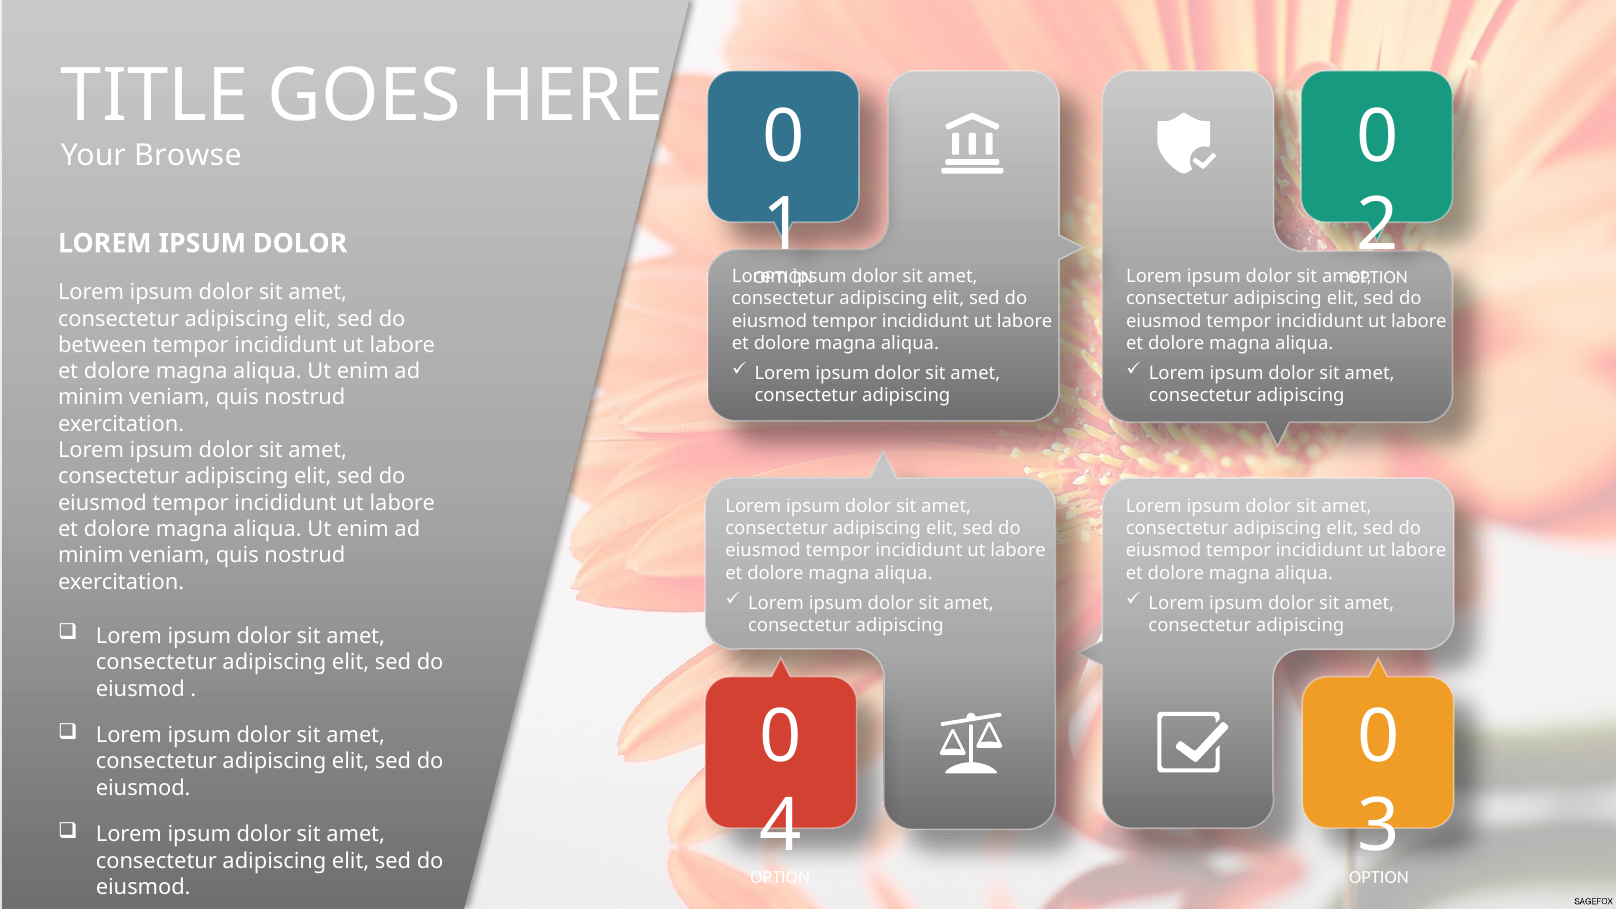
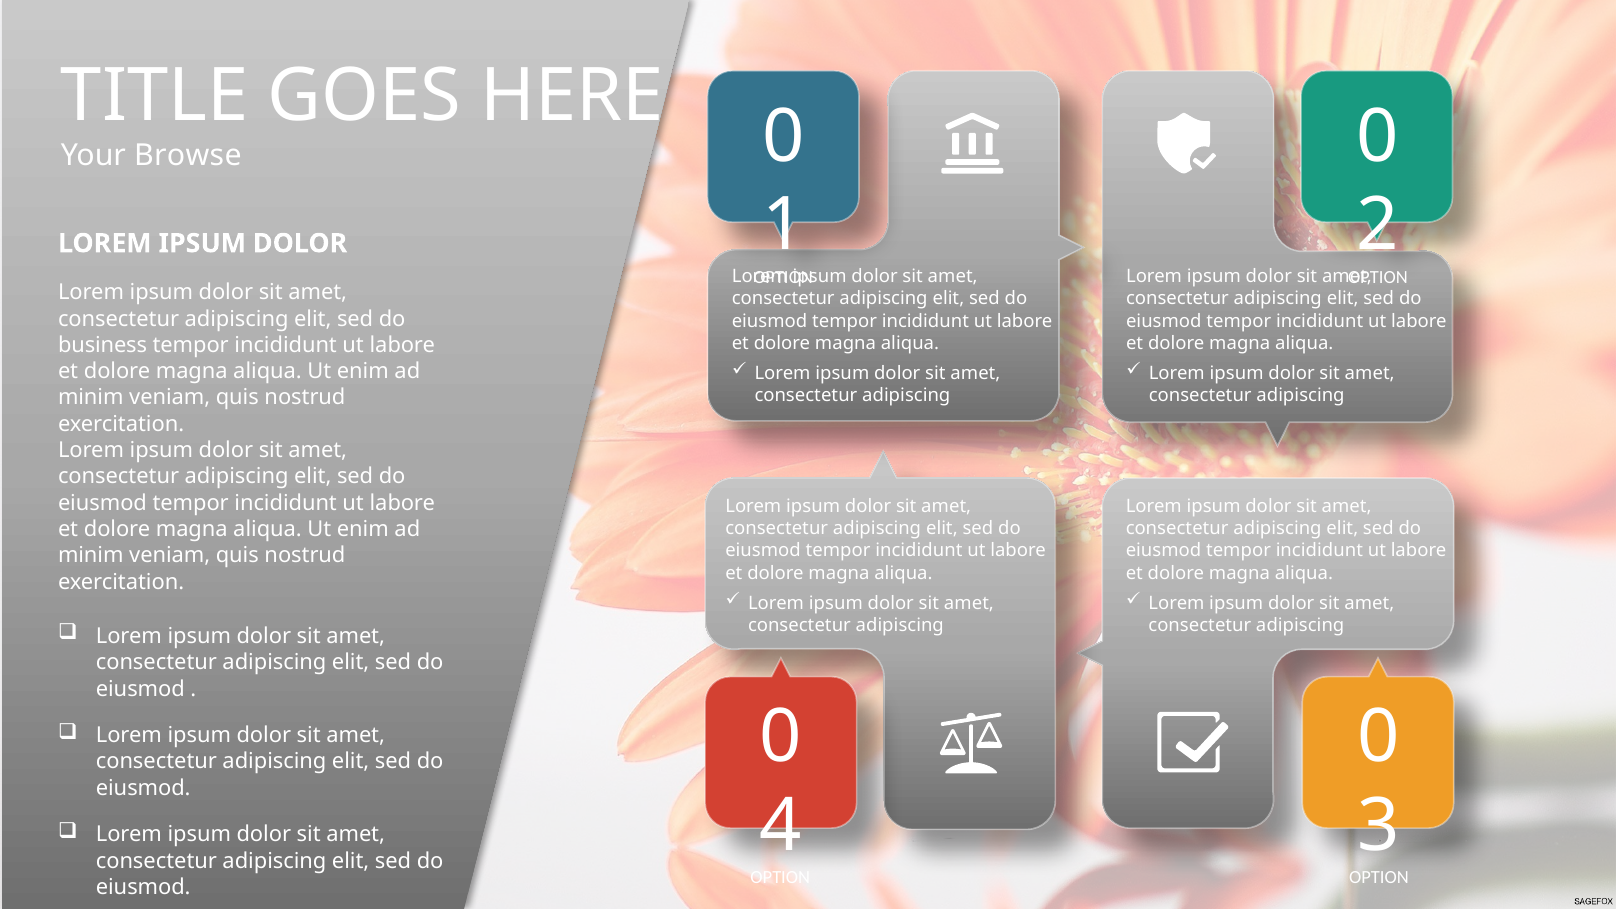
between: between -> business
